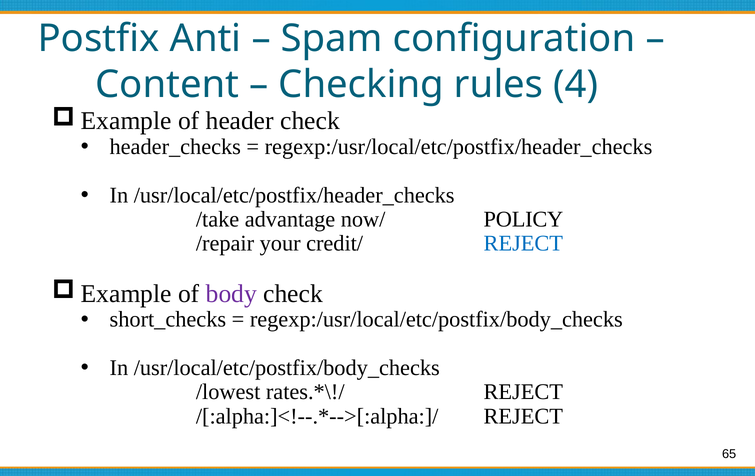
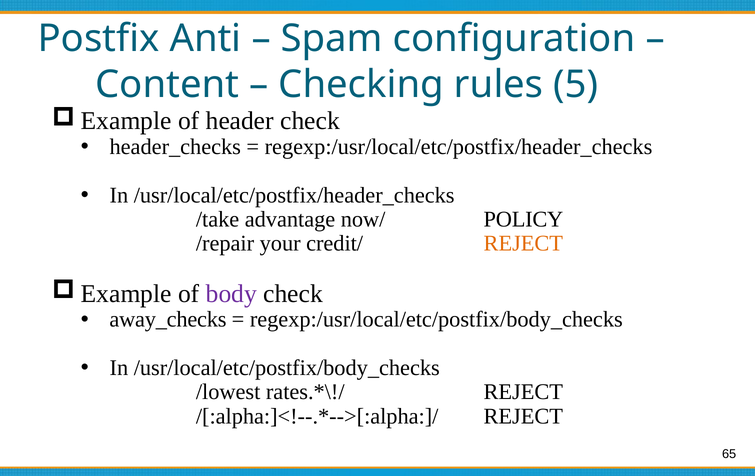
4: 4 -> 5
REJECT at (523, 243) colour: blue -> orange
short_checks: short_checks -> away_checks
